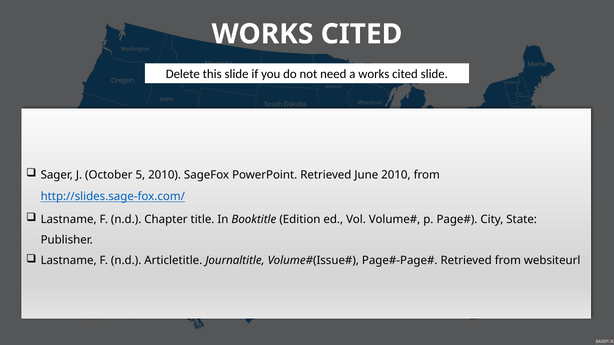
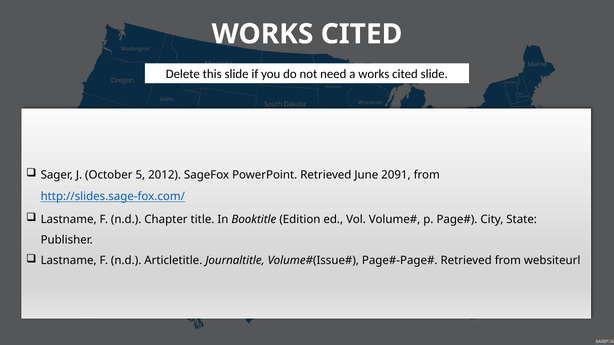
5 2010: 2010 -> 2012
June 2010: 2010 -> 2091
